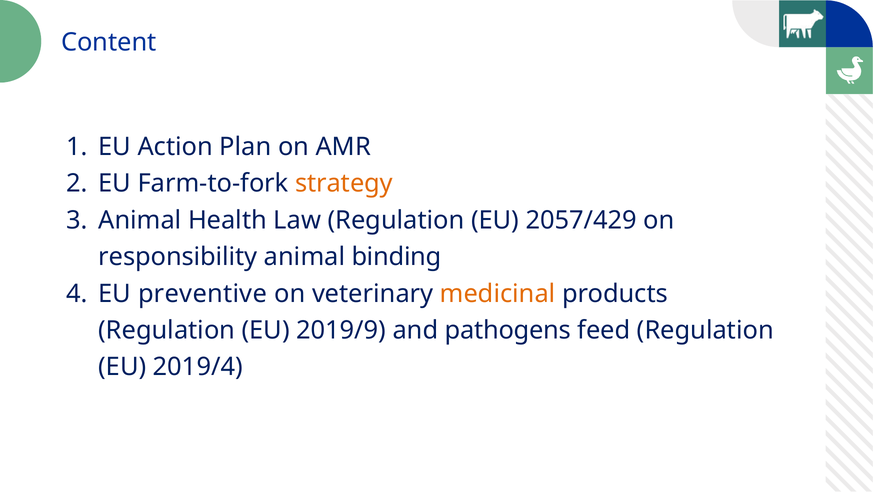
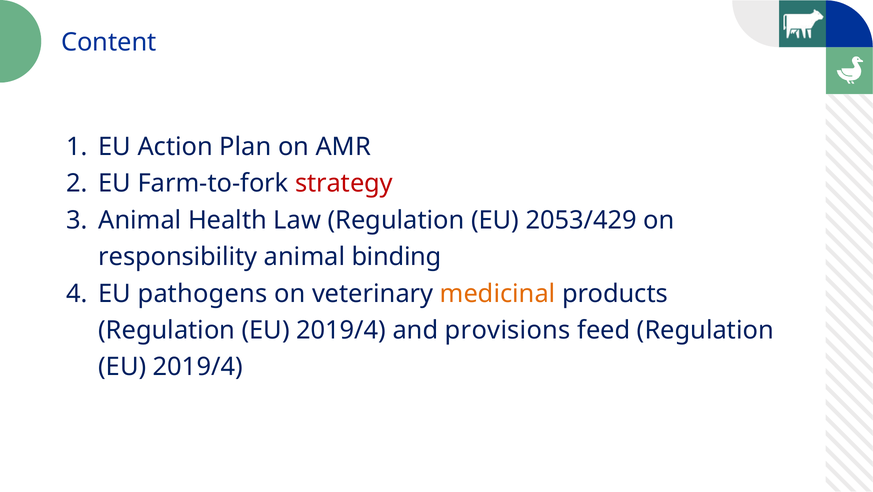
strategy colour: orange -> red
2057/429: 2057/429 -> 2053/429
preventive: preventive -> pathogens
2019/9 at (341, 330): 2019/9 -> 2019/4
pathogens: pathogens -> provisions
